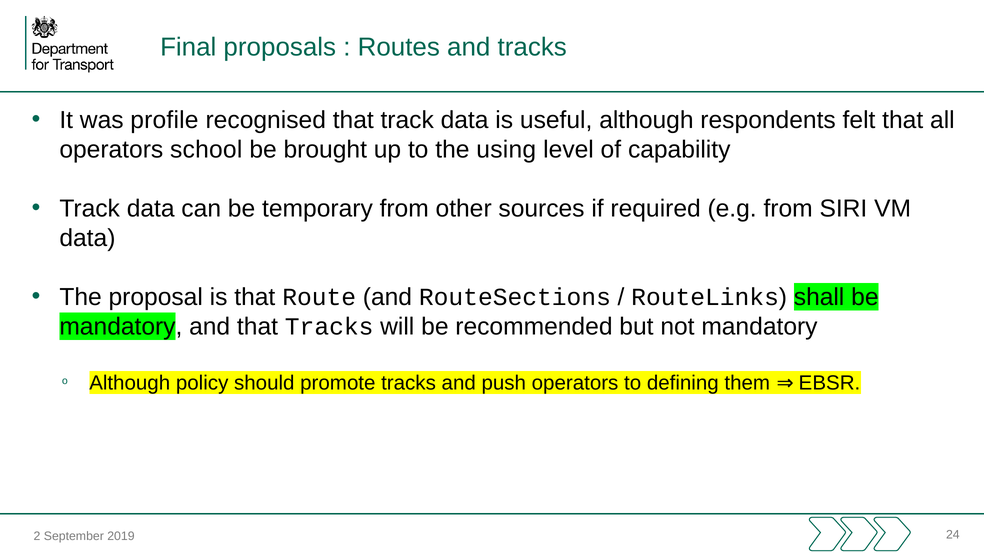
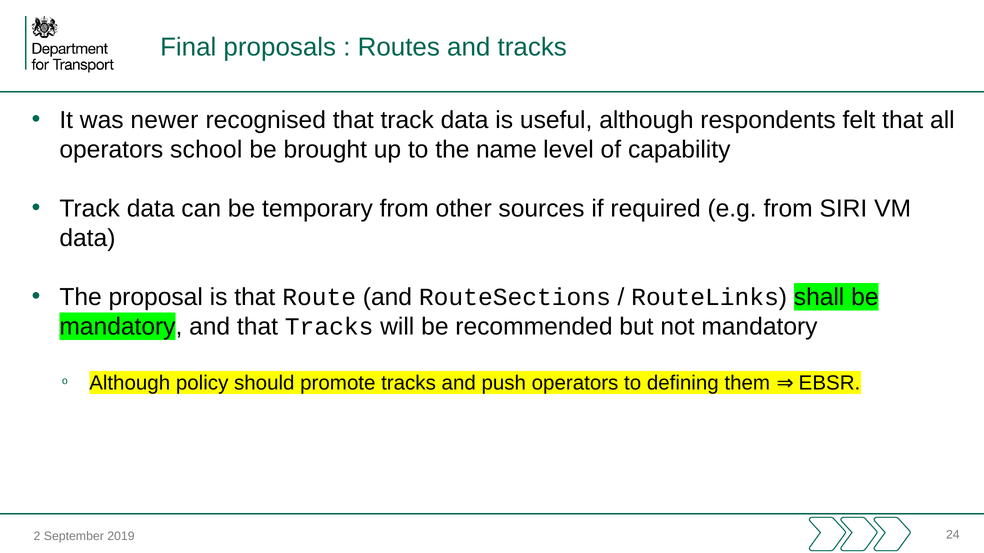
profile: profile -> newer
using: using -> name
